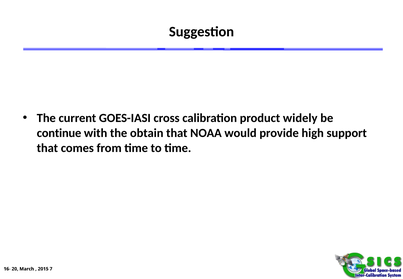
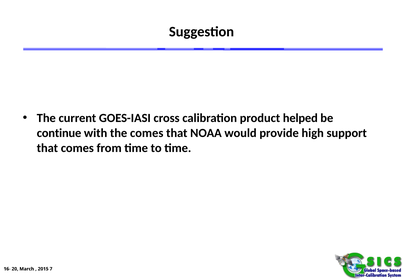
widely: widely -> helped
the obtain: obtain -> comes
